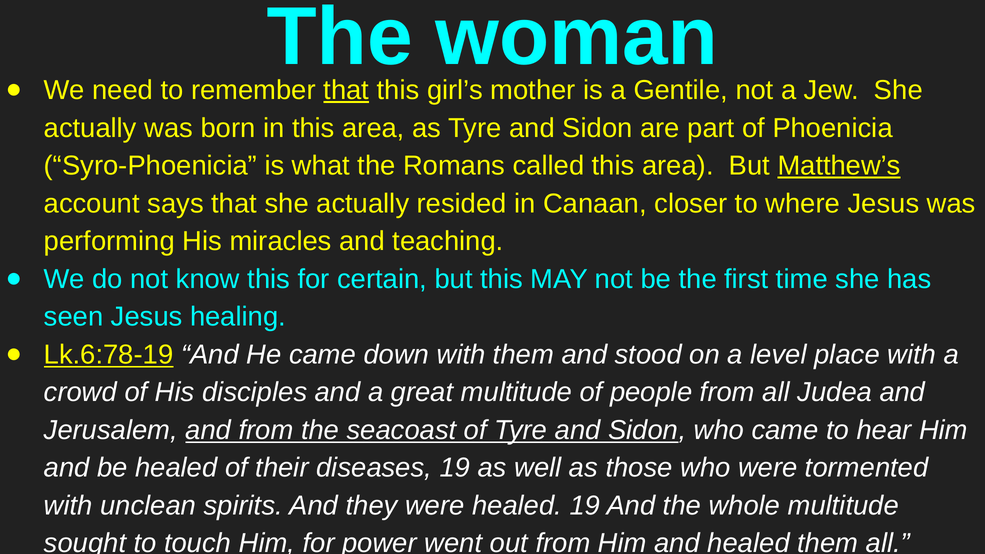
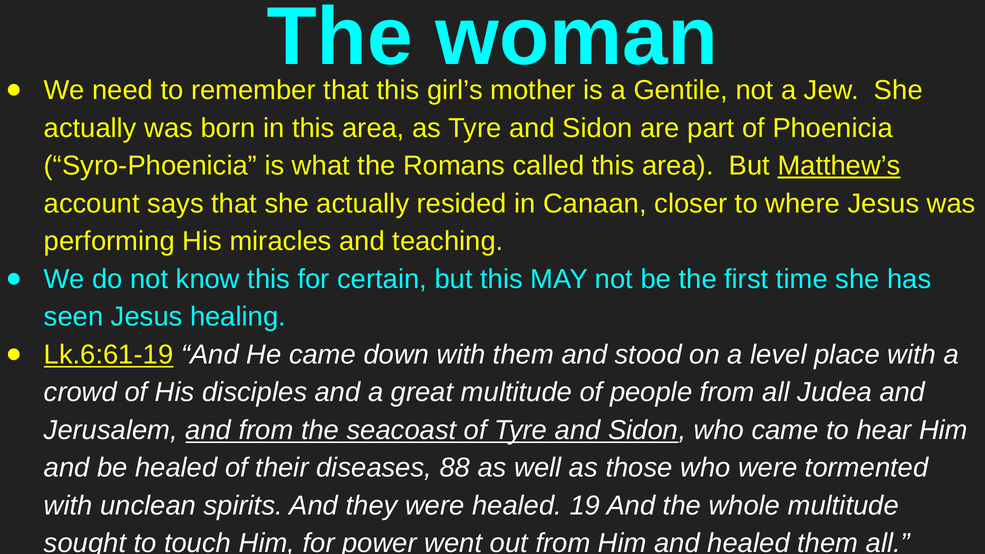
that at (346, 90) underline: present -> none
Lk.6:78-19: Lk.6:78-19 -> Lk.6:61-19
diseases 19: 19 -> 88
